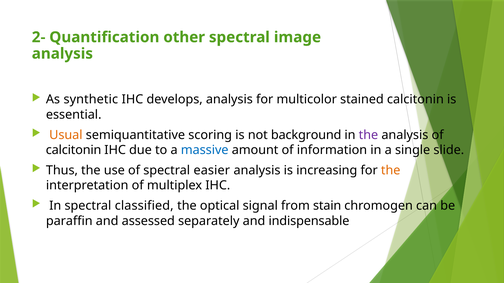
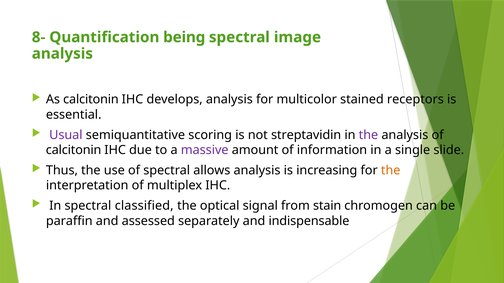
2-: 2- -> 8-
other: other -> being
As synthetic: synthetic -> calcitonin
stained calcitonin: calcitonin -> receptors
Usual colour: orange -> purple
background: background -> streptavidin
massive colour: blue -> purple
easier: easier -> allows
